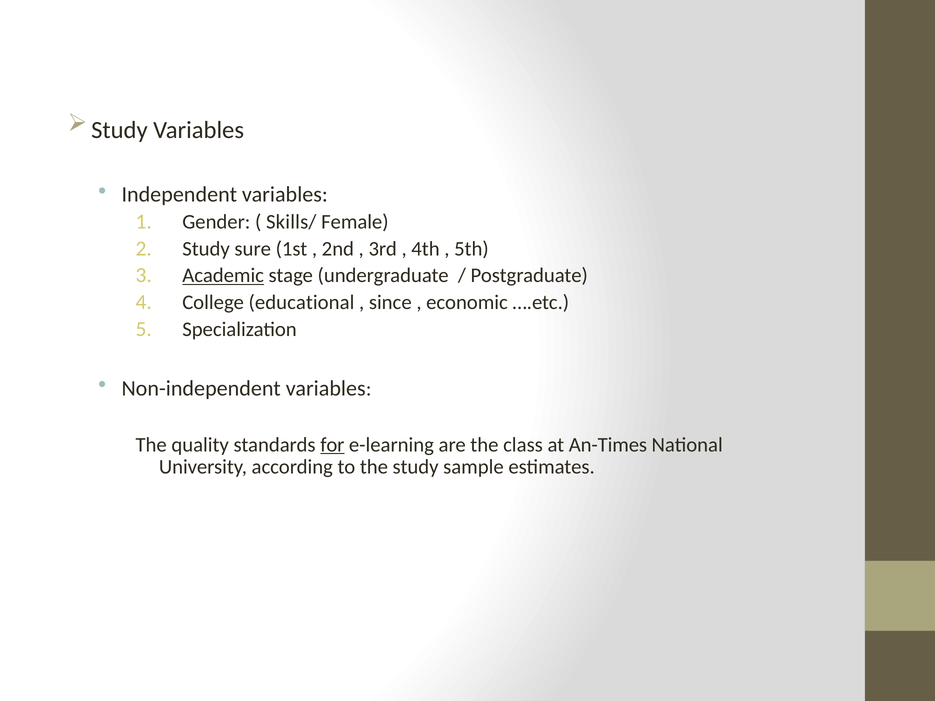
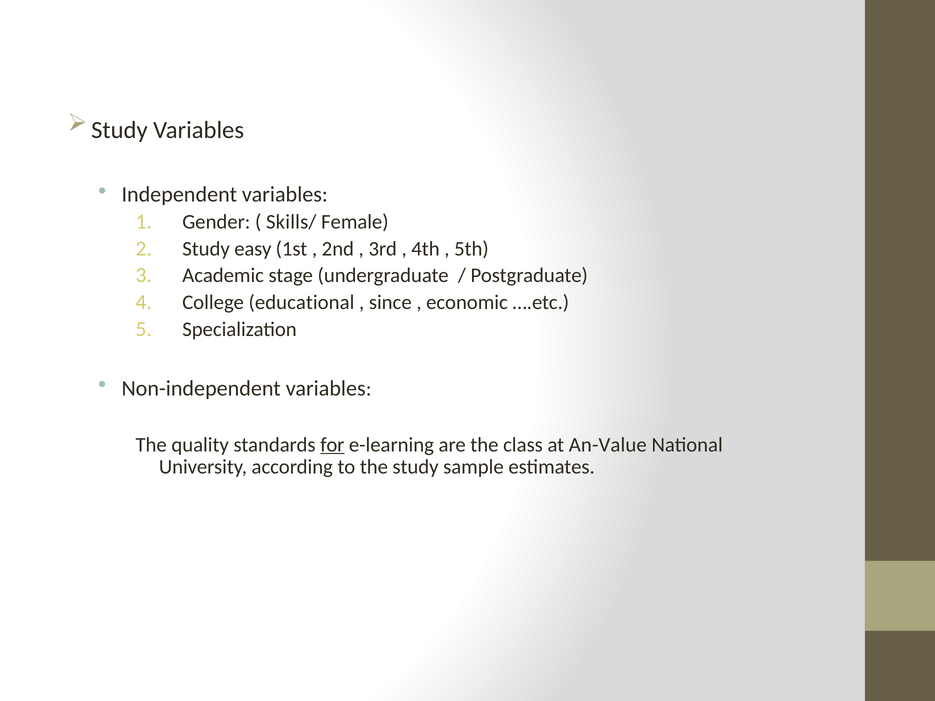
sure: sure -> easy
Academic underline: present -> none
An-Times: An-Times -> An-Value
